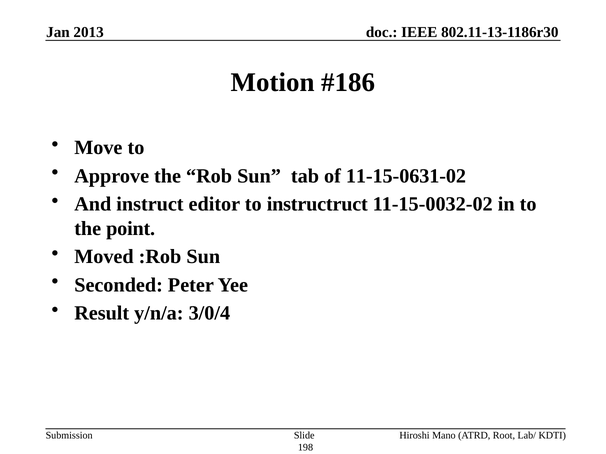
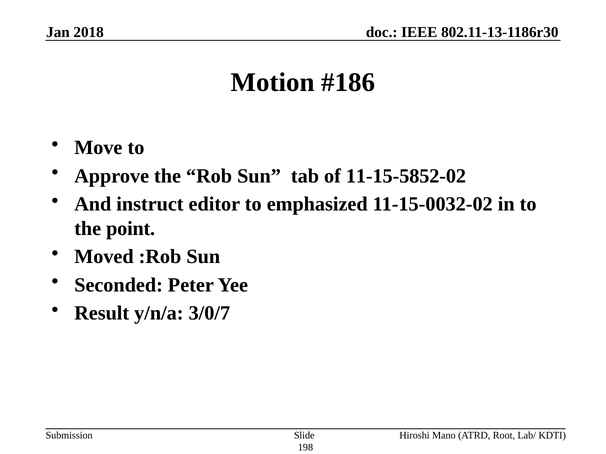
2013: 2013 -> 2018
11-15-0631-02: 11-15-0631-02 -> 11-15-5852-02
instructruct: instructruct -> emphasized
3/0/4: 3/0/4 -> 3/0/7
